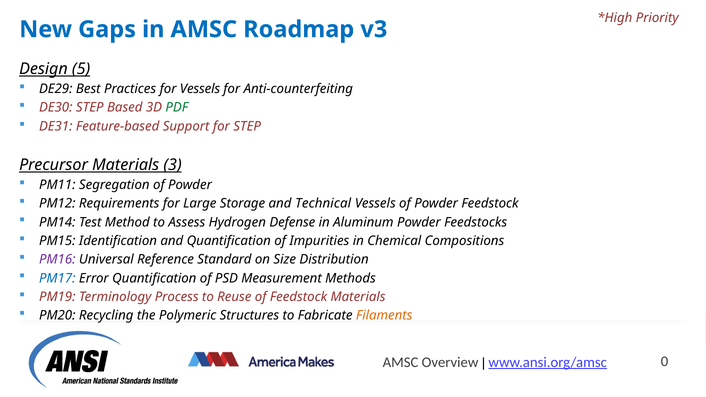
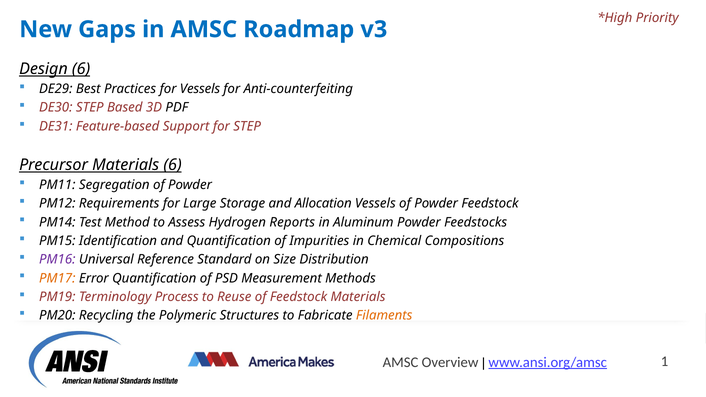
Design 5: 5 -> 6
PDF colour: green -> black
Materials 3: 3 -> 6
Technical: Technical -> Allocation
Defense: Defense -> Reports
PM17 colour: blue -> orange
0: 0 -> 1
